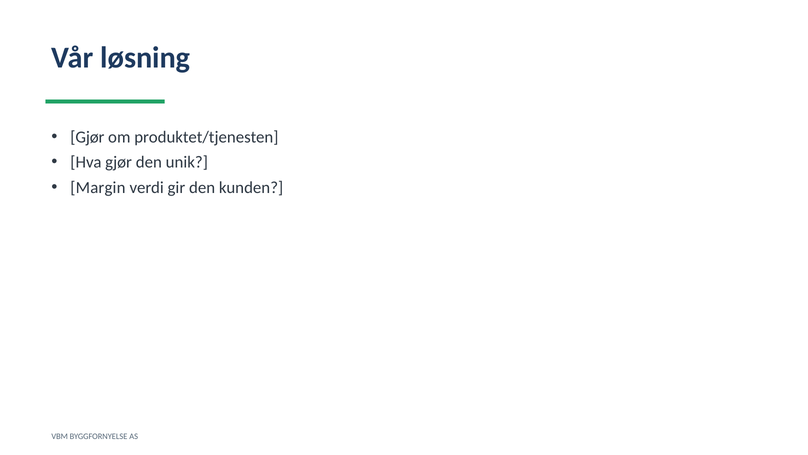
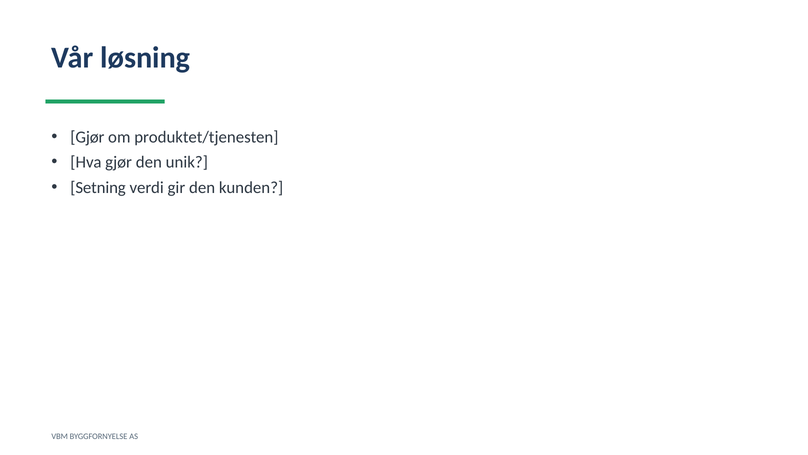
Margin: Margin -> Setning
